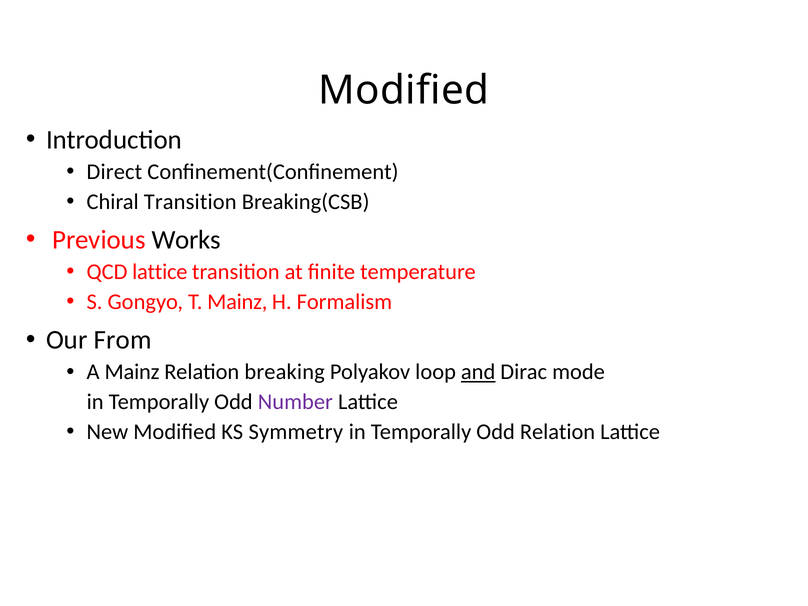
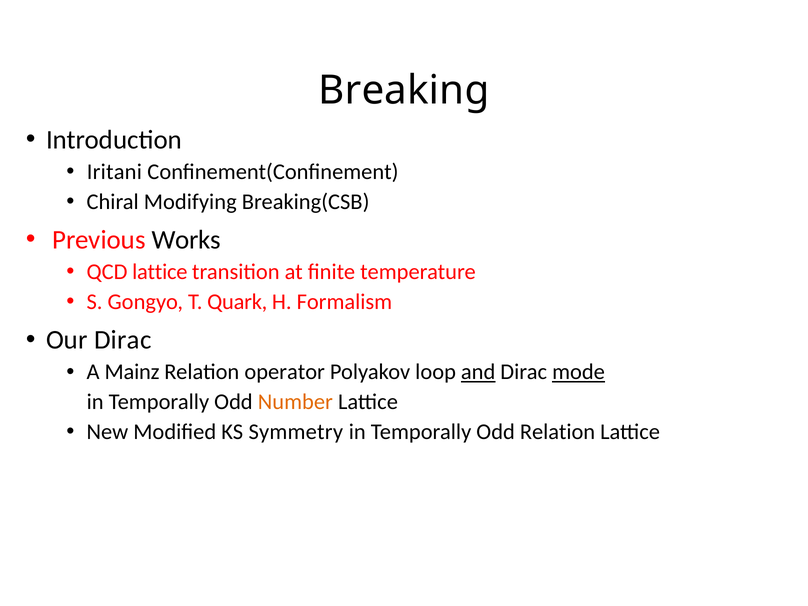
Modified at (404, 91): Modified -> Breaking
Direct: Direct -> Iritani
Chiral Transition: Transition -> Modifying
T Mainz: Mainz -> Quark
Our From: From -> Dirac
breaking: breaking -> operator
mode underline: none -> present
Number colour: purple -> orange
